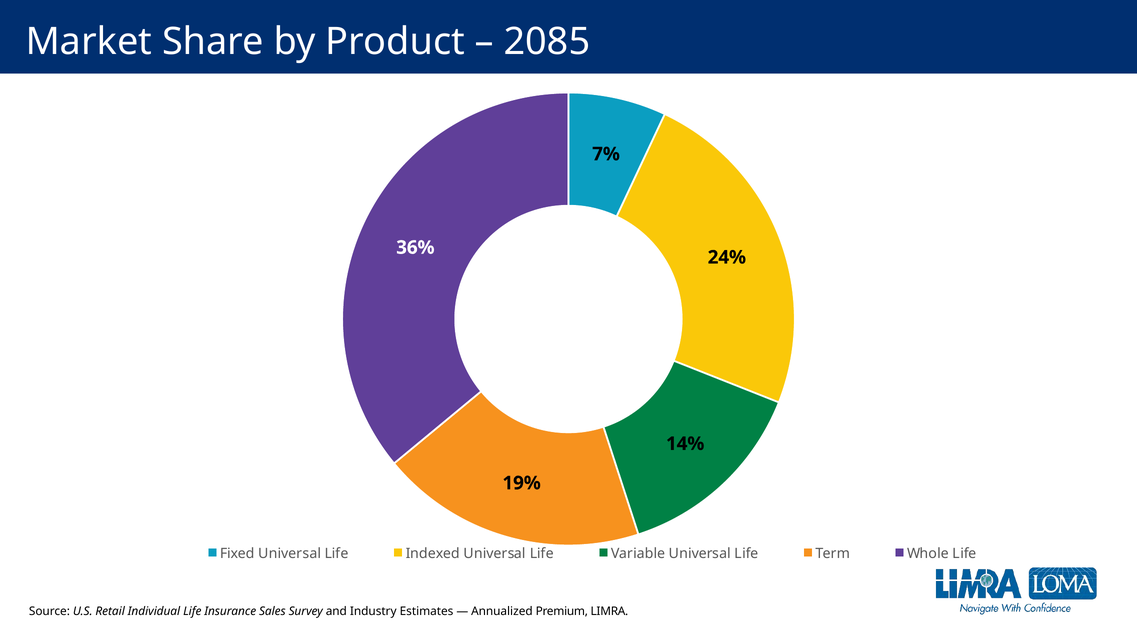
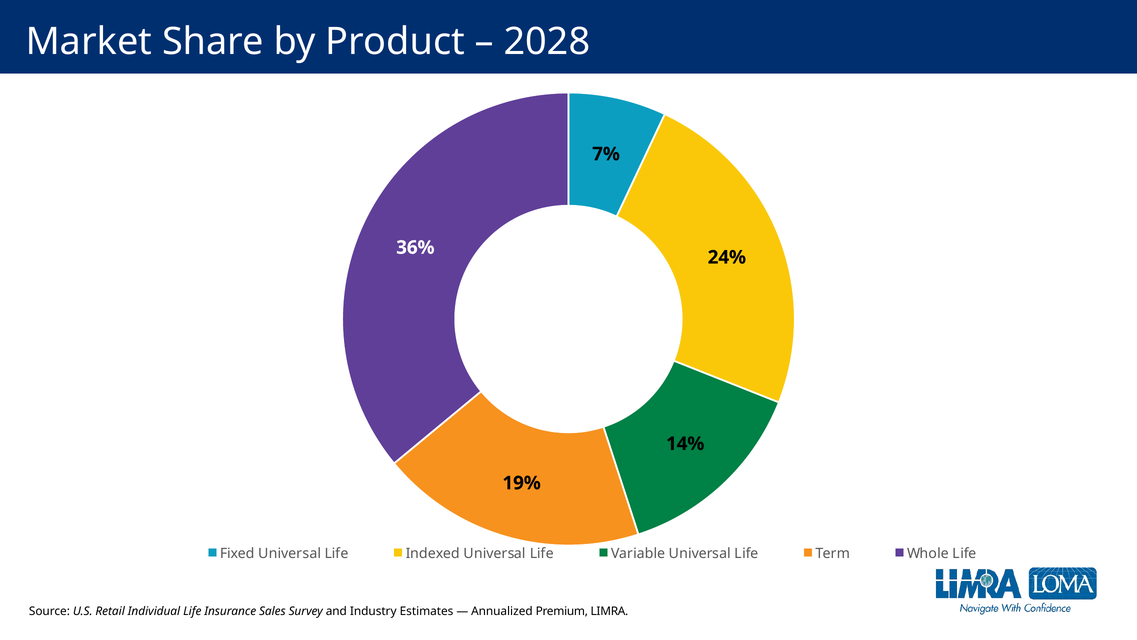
2085: 2085 -> 2028
